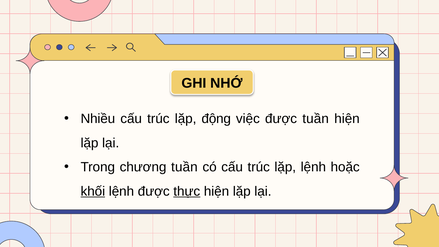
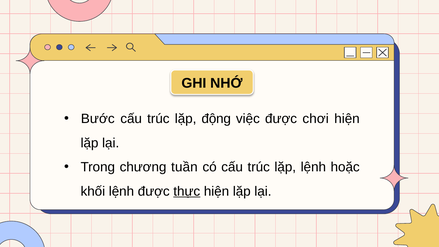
Nhiều: Nhiều -> Bước
được tuần: tuần -> chơi
khối underline: present -> none
